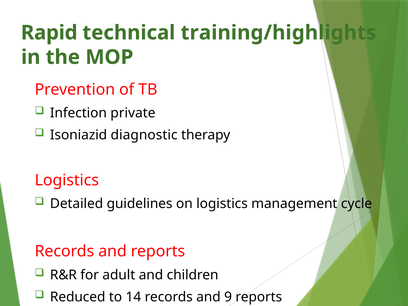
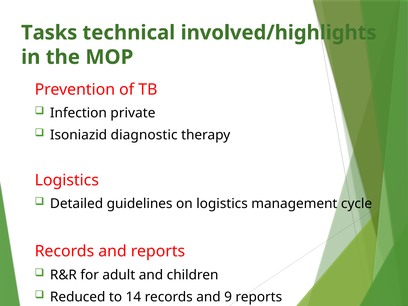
Rapid: Rapid -> Tasks
training/highlights: training/highlights -> involved/highlights
